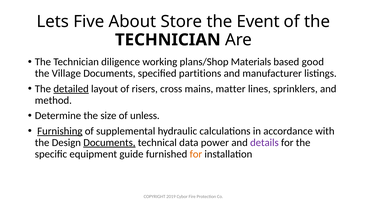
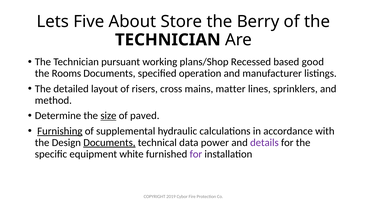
Event: Event -> Berry
diligence: diligence -> pursuant
Materials: Materials -> Recessed
Village: Village -> Rooms
partitions: partitions -> operation
detailed underline: present -> none
size underline: none -> present
unless: unless -> paved
guide: guide -> white
for at (196, 154) colour: orange -> purple
